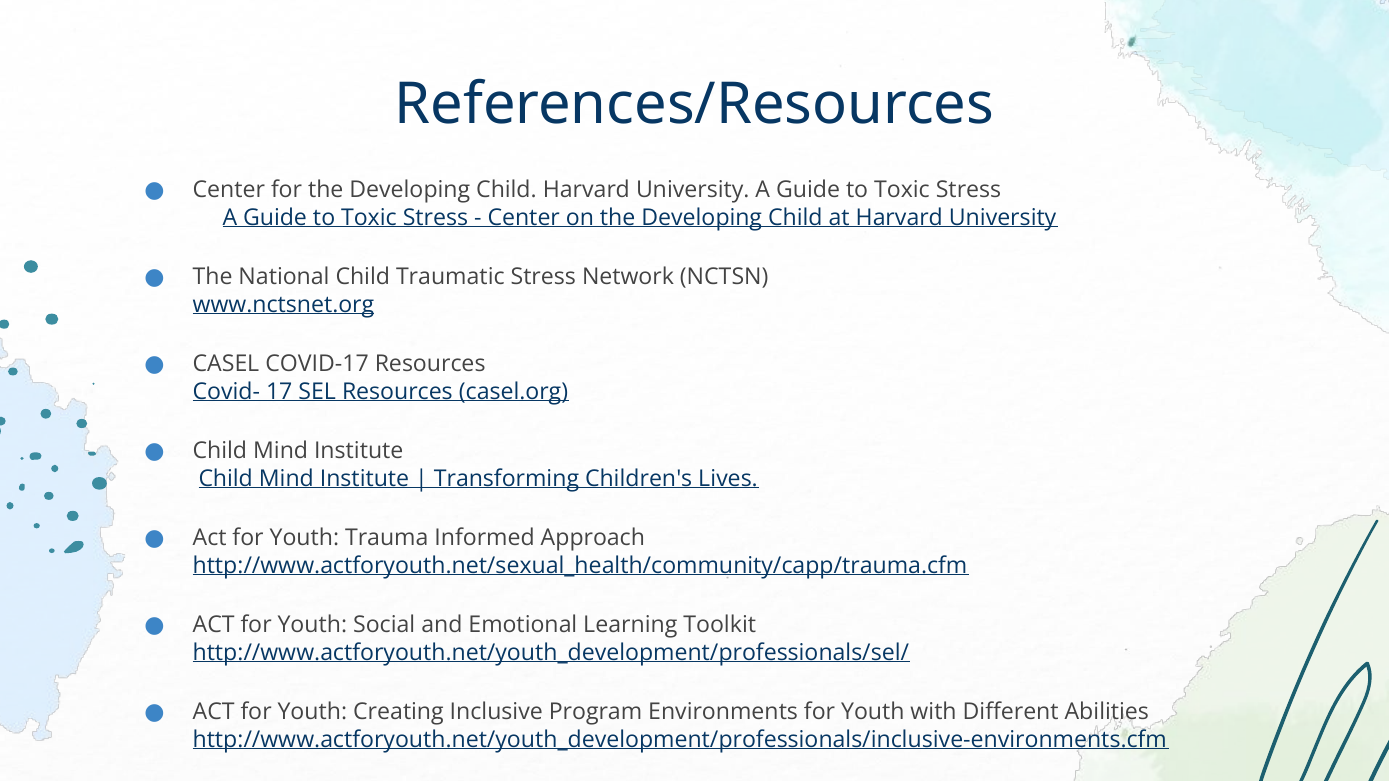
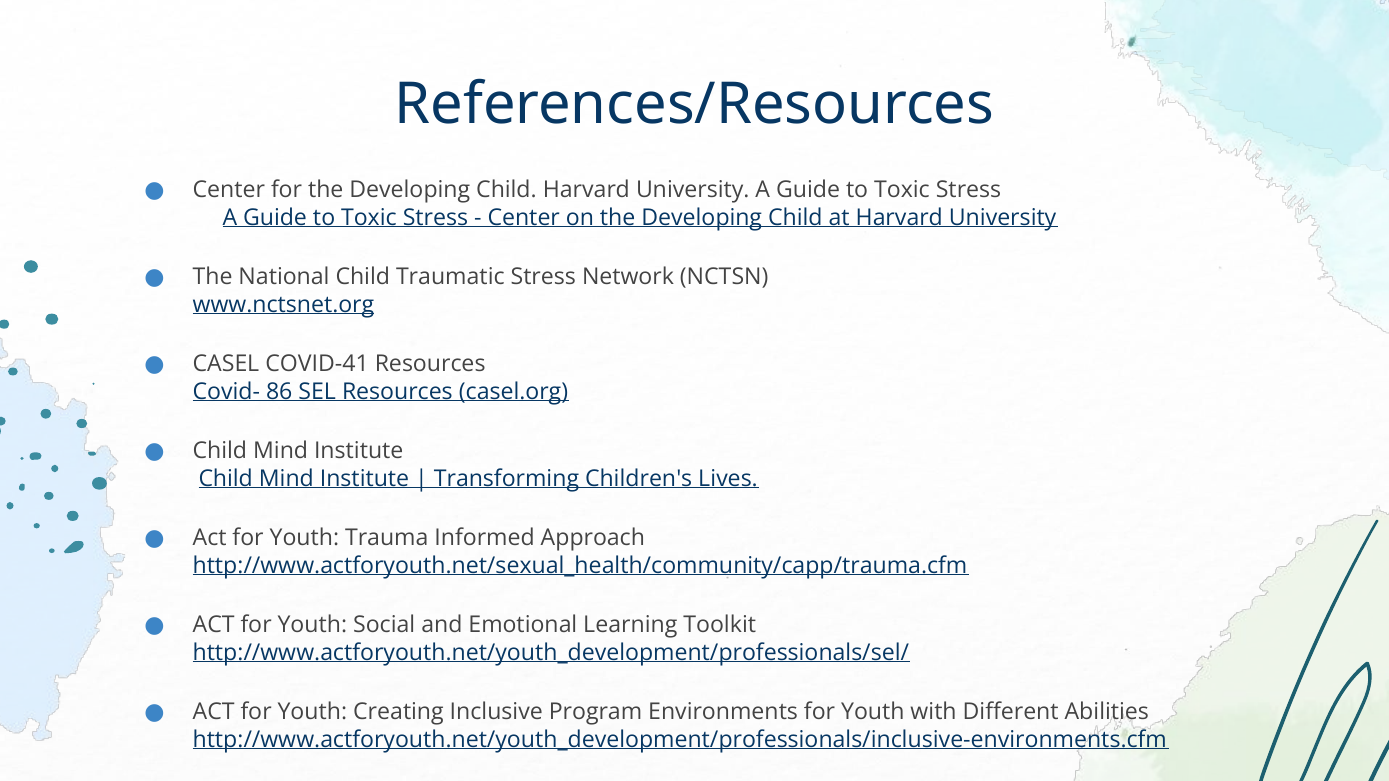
COVID-17: COVID-17 -> COVID-41
17: 17 -> 86
